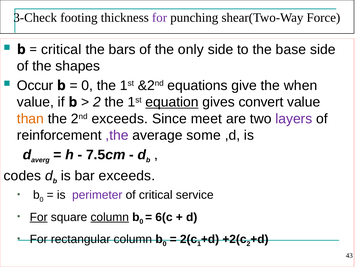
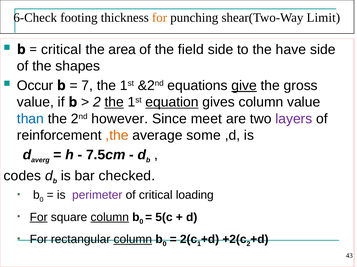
3-Check: 3-Check -> 6-Check
for at (160, 18) colour: purple -> orange
Force: Force -> Limit
bars: bars -> area
only: only -> field
base: base -> have
0 at (87, 86): 0 -> 7
give underline: none -> present
when: when -> gross
the at (114, 102) underline: none -> present
gives convert: convert -> column
than colour: orange -> blue
2nd exceeds: exceeds -> however
,the colour: purple -> orange
bar exceeds: exceeds -> checked
service: service -> loading
6(c: 6(c -> 5(c
column at (133, 240) underline: none -> present
